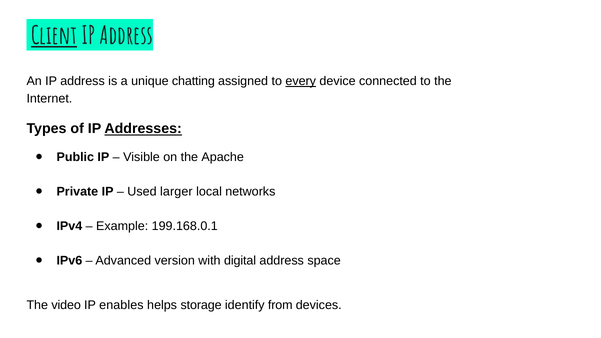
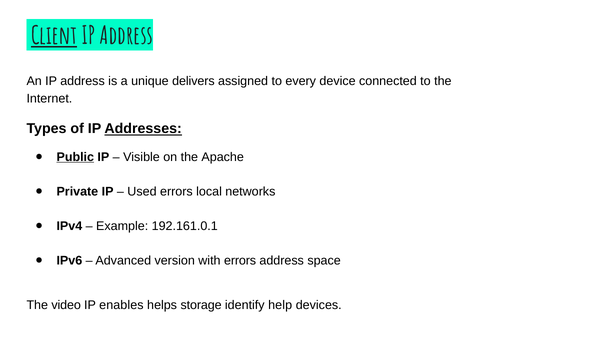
chatting: chatting -> delivers
every underline: present -> none
Public underline: none -> present
Used larger: larger -> errors
199.168.0.1: 199.168.0.1 -> 192.161.0.1
with digital: digital -> errors
from: from -> help
